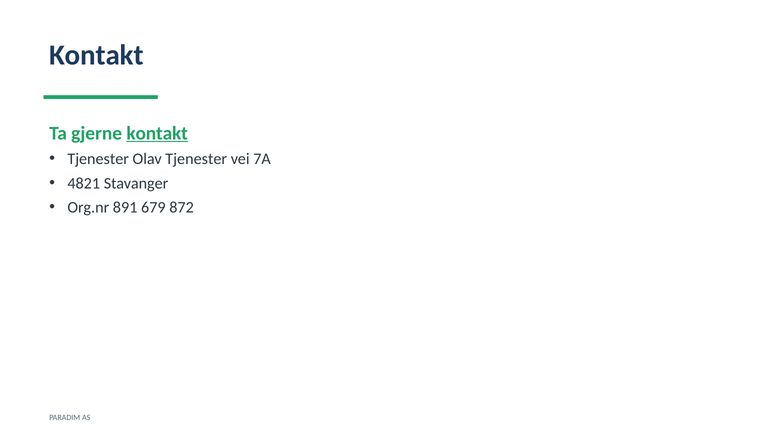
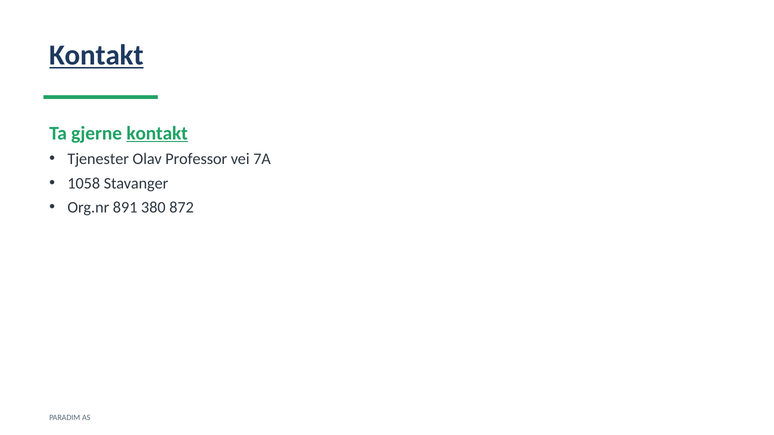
Kontakt at (96, 55) underline: none -> present
Olav Tjenester: Tjenester -> Professor
4821: 4821 -> 1058
679: 679 -> 380
